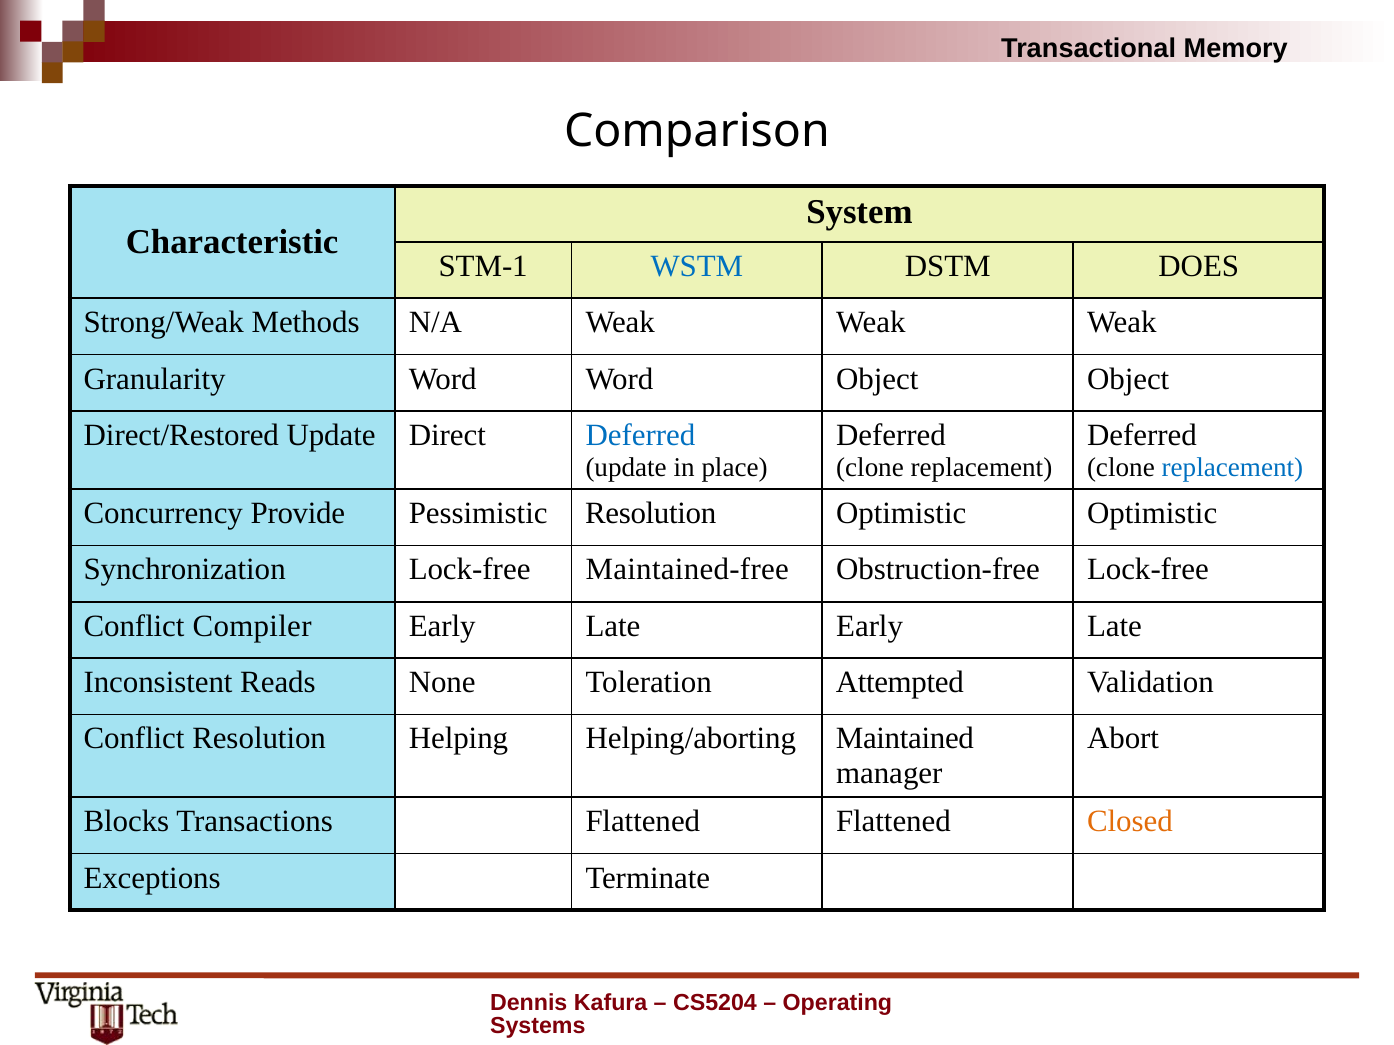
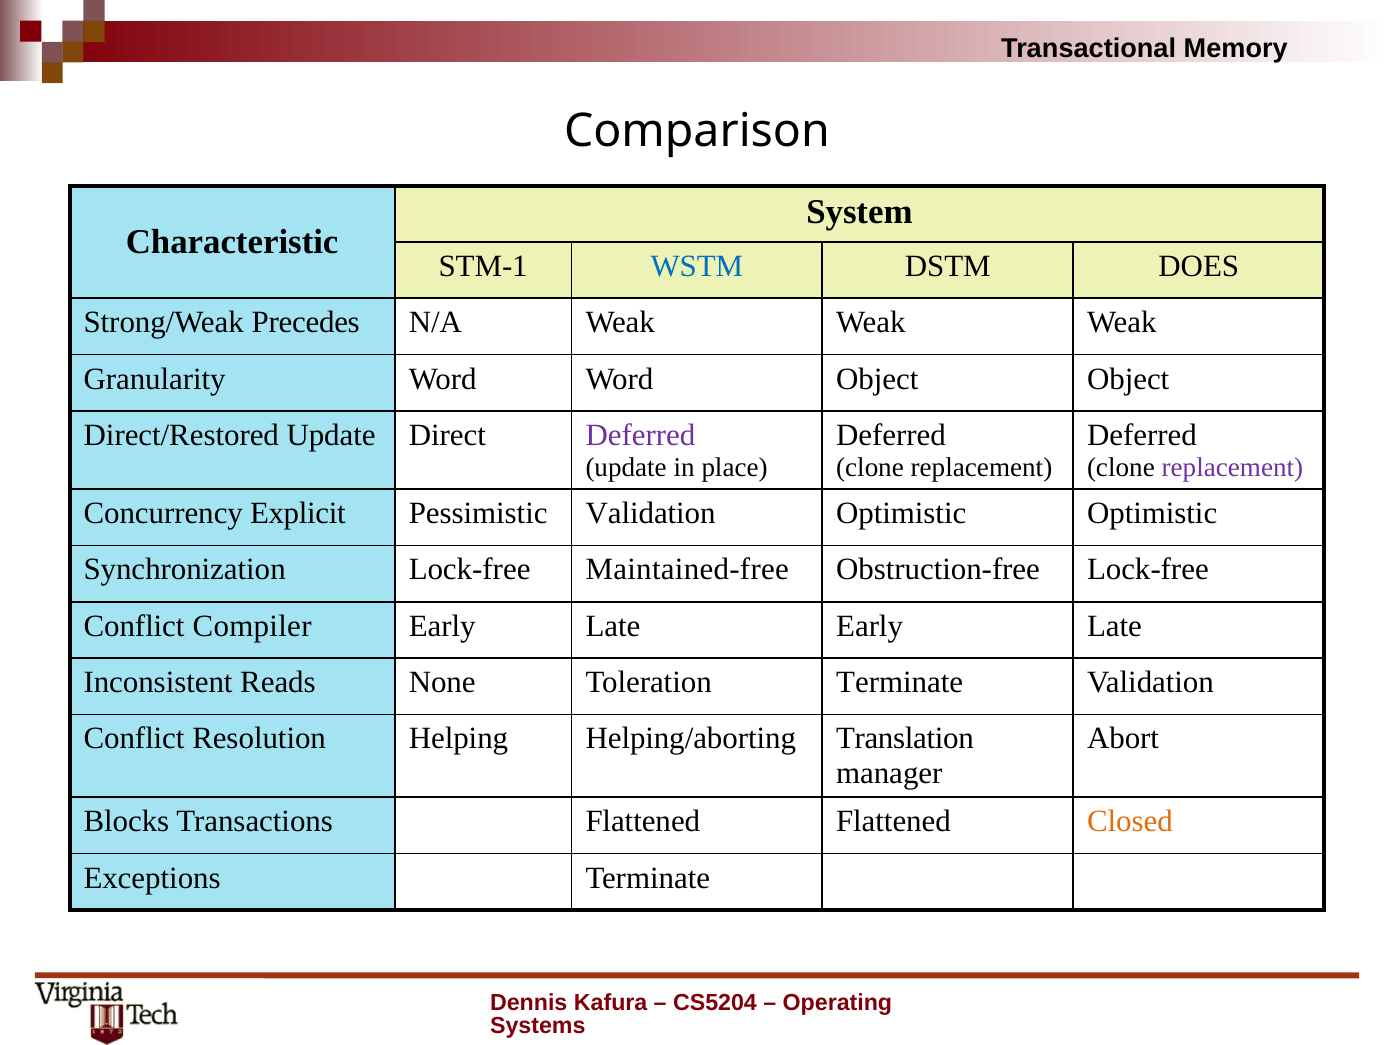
Methods: Methods -> Precedes
Deferred at (640, 436) colour: blue -> purple
replacement at (1232, 468) colour: blue -> purple
Provide: Provide -> Explicit
Pessimistic Resolution: Resolution -> Validation
Toleration Attempted: Attempted -> Terminate
Maintained: Maintained -> Translation
